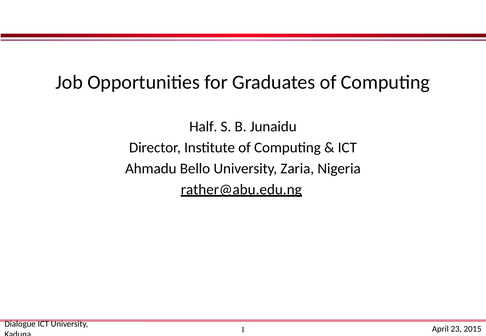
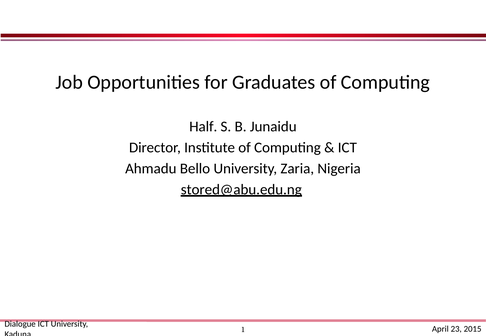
rather@abu.edu.ng: rather@abu.edu.ng -> stored@abu.edu.ng
